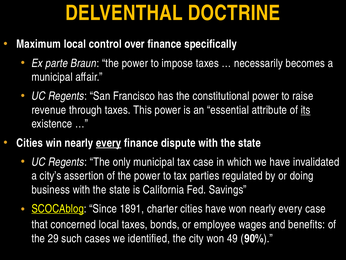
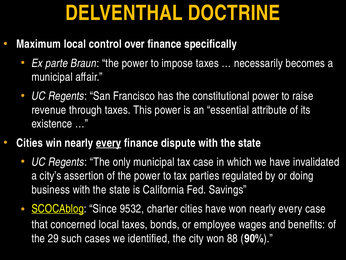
its underline: present -> none
1891: 1891 -> 9532
49: 49 -> 88
